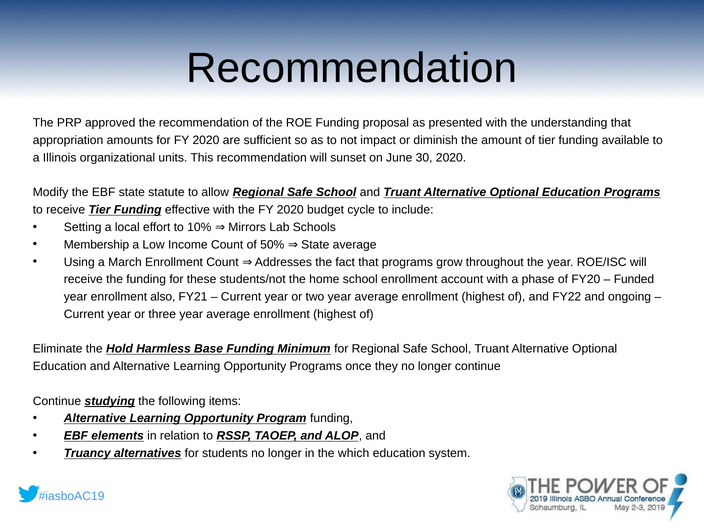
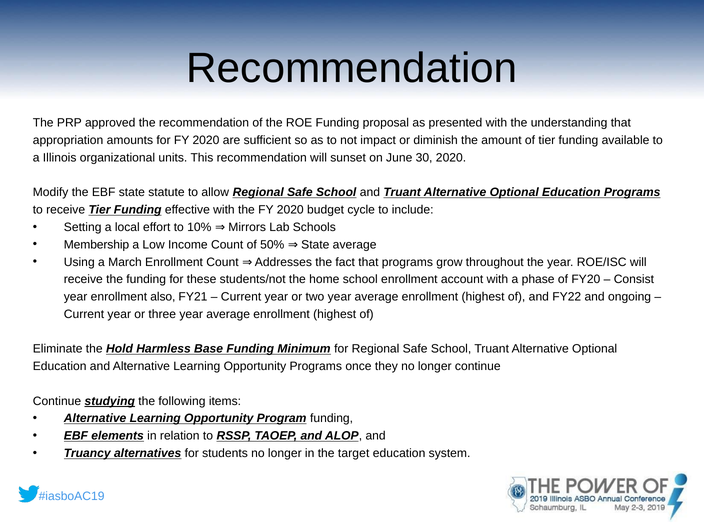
Funded: Funded -> Consist
which: which -> target
